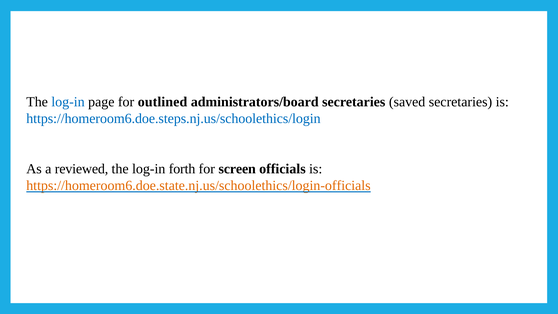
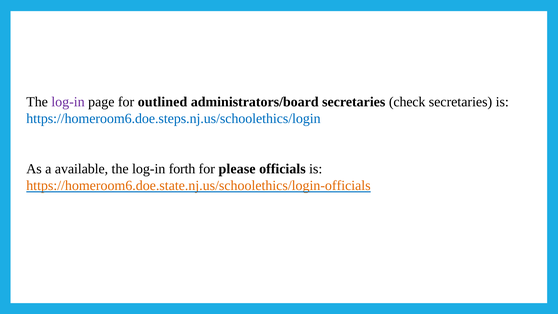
log-in at (68, 102) colour: blue -> purple
saved: saved -> check
reviewed: reviewed -> available
screen: screen -> please
